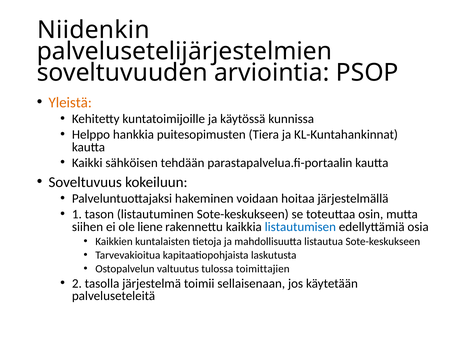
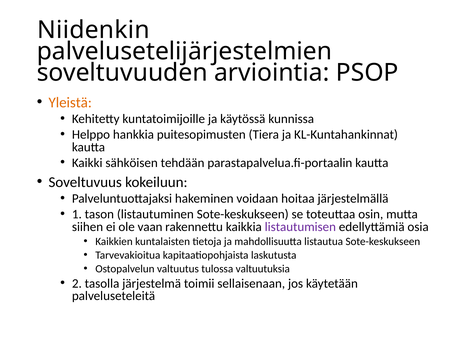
liene: liene -> vaan
listautumisen colour: blue -> purple
toimittajien: toimittajien -> valtuutuksia
